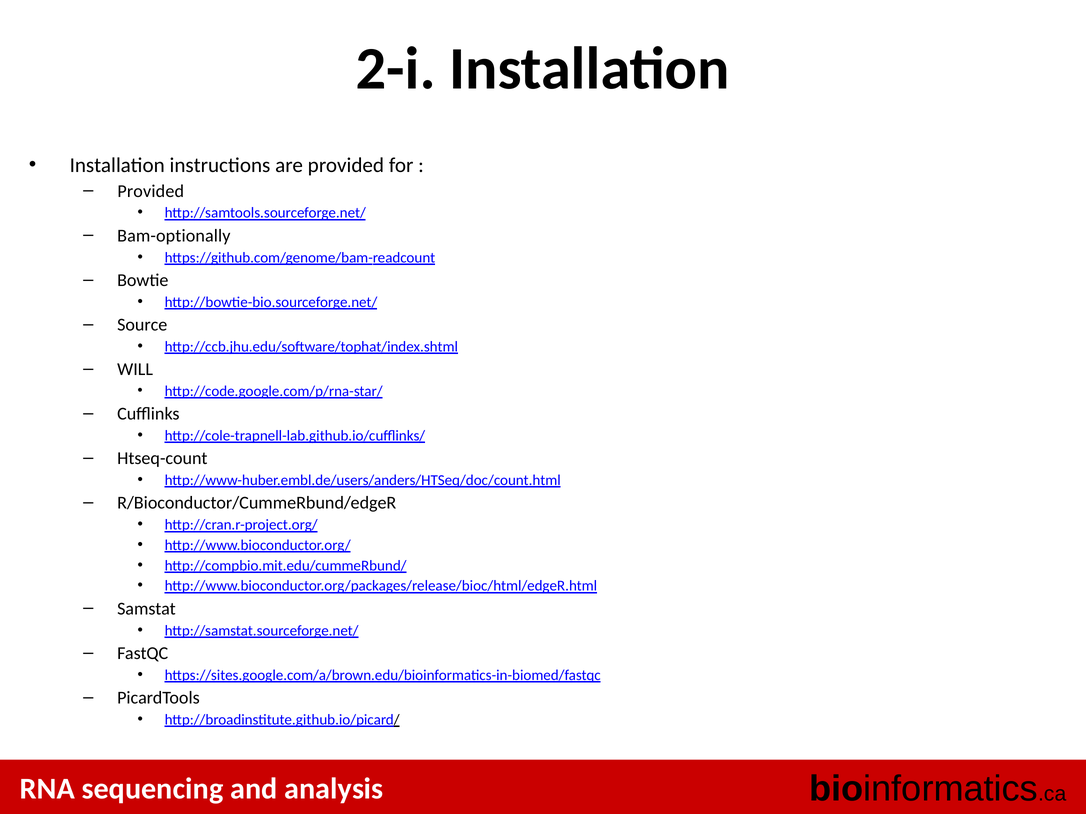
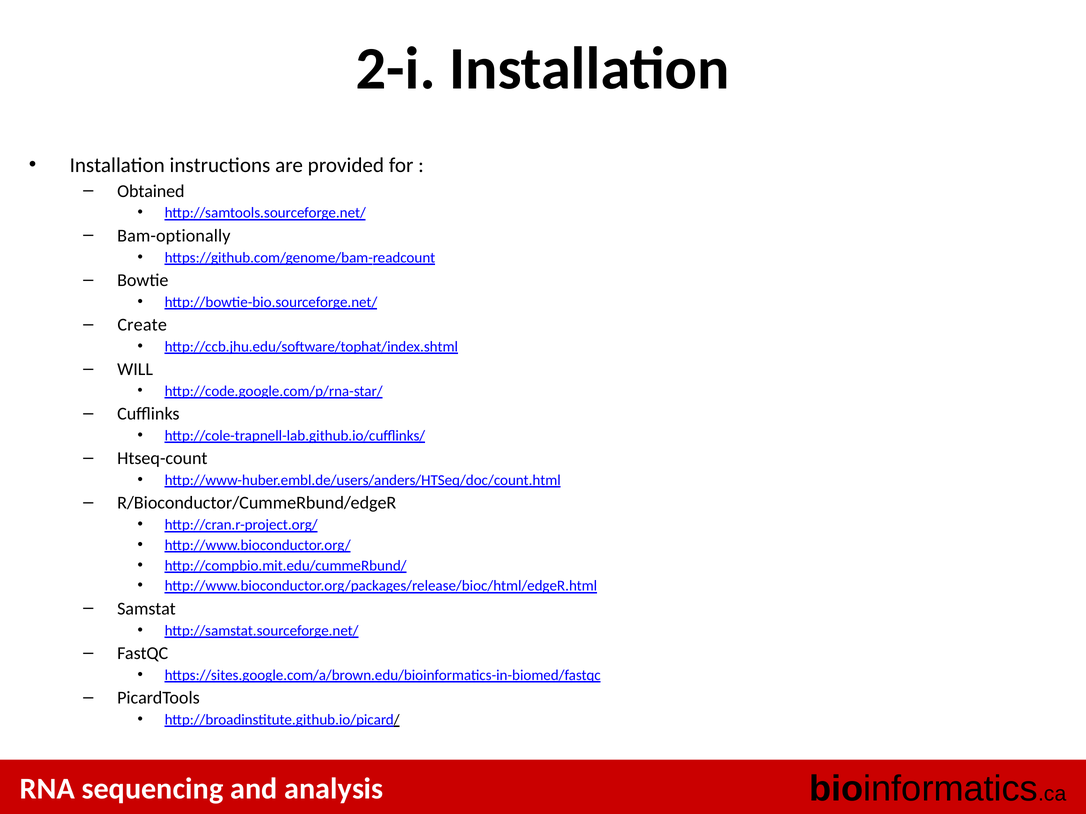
Provided at (151, 191): Provided -> Obtained
Source: Source -> Create
